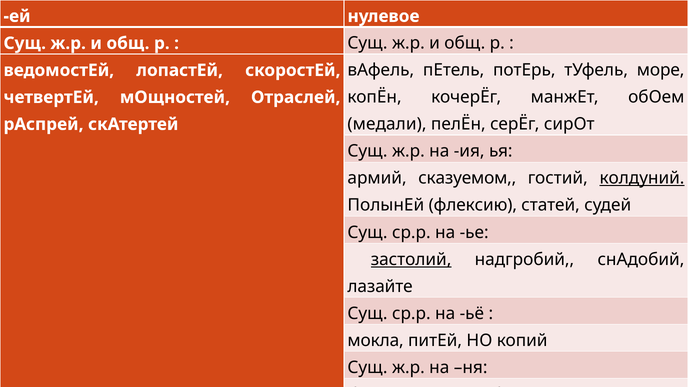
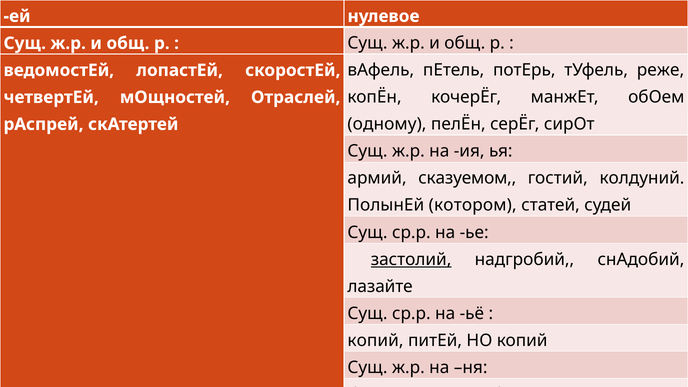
море: море -> реже
медали: медали -> одному
колдуний underline: present -> none
флексию: флексию -> котором
мокла at (376, 341): мокла -> копий
